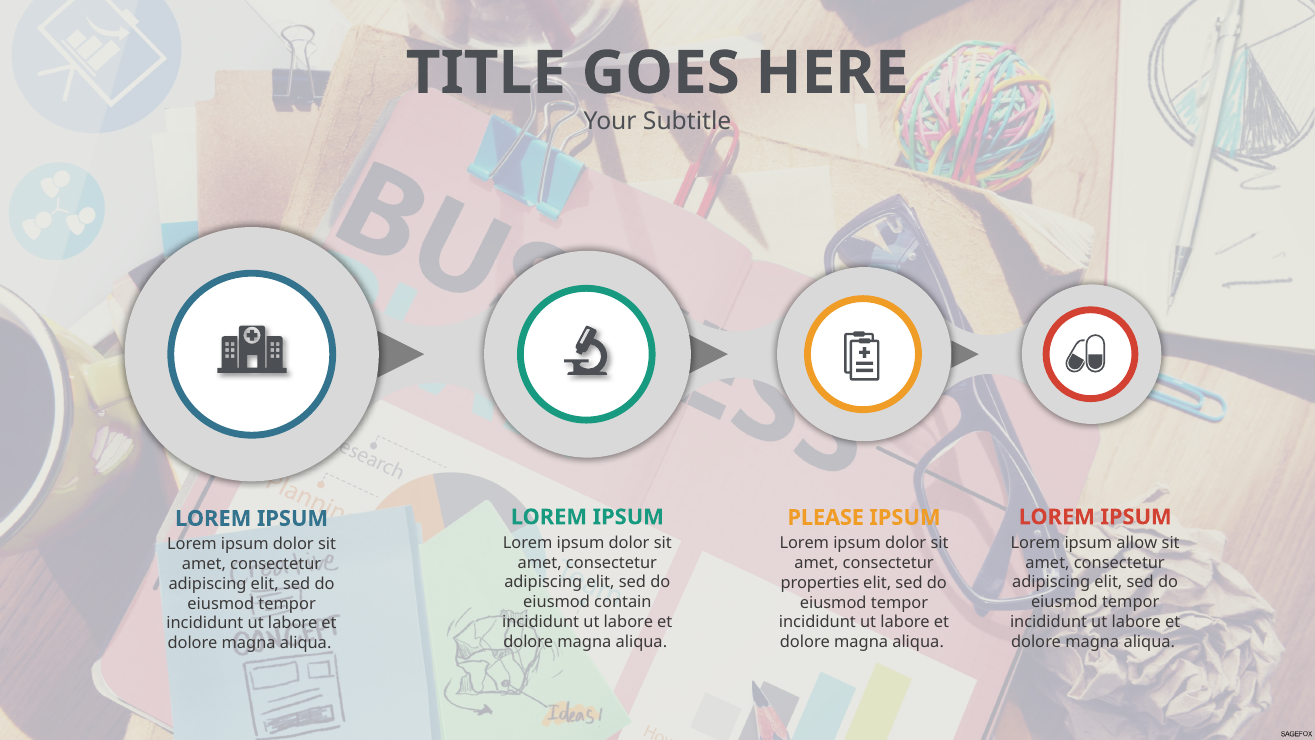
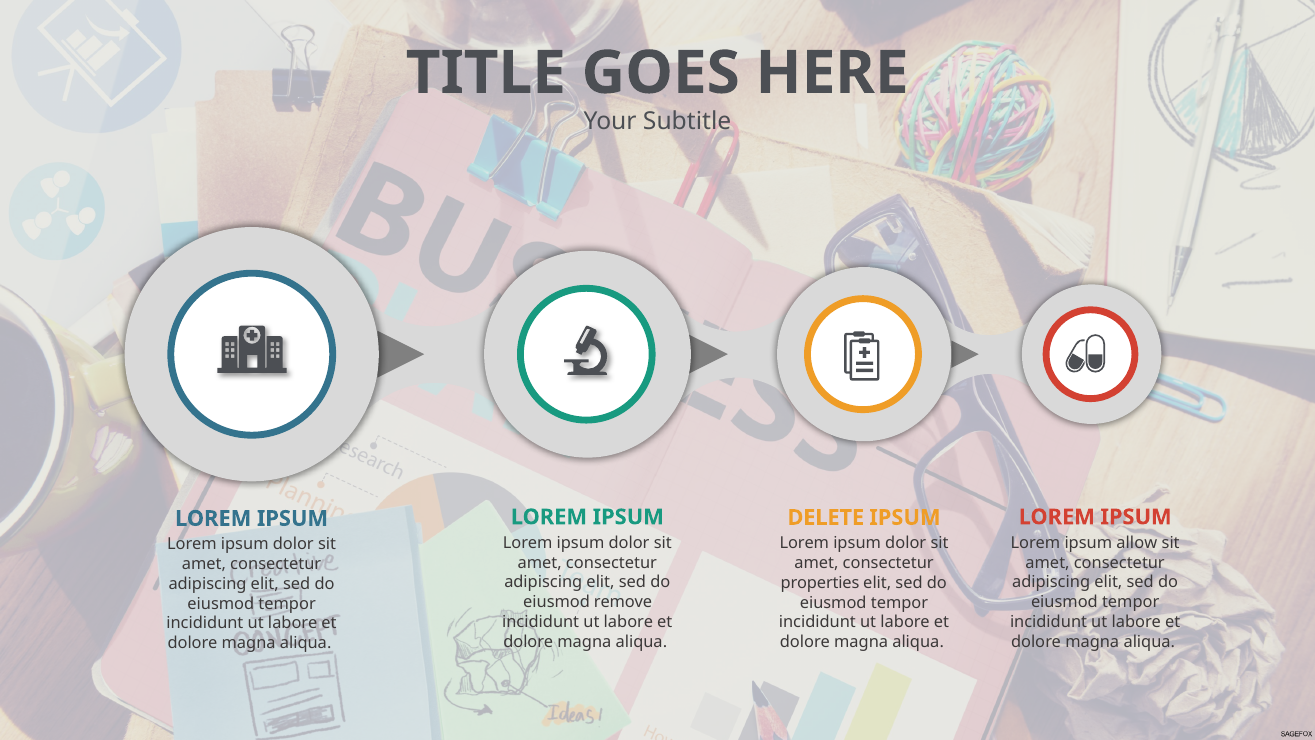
PLEASE: PLEASE -> DELETE
contain: contain -> remove
